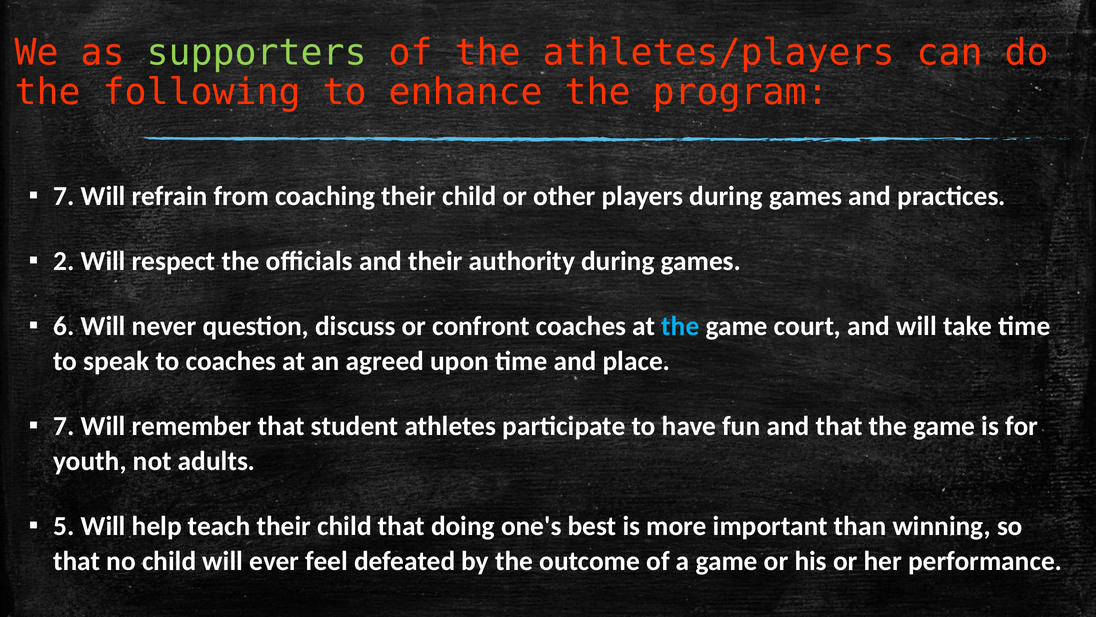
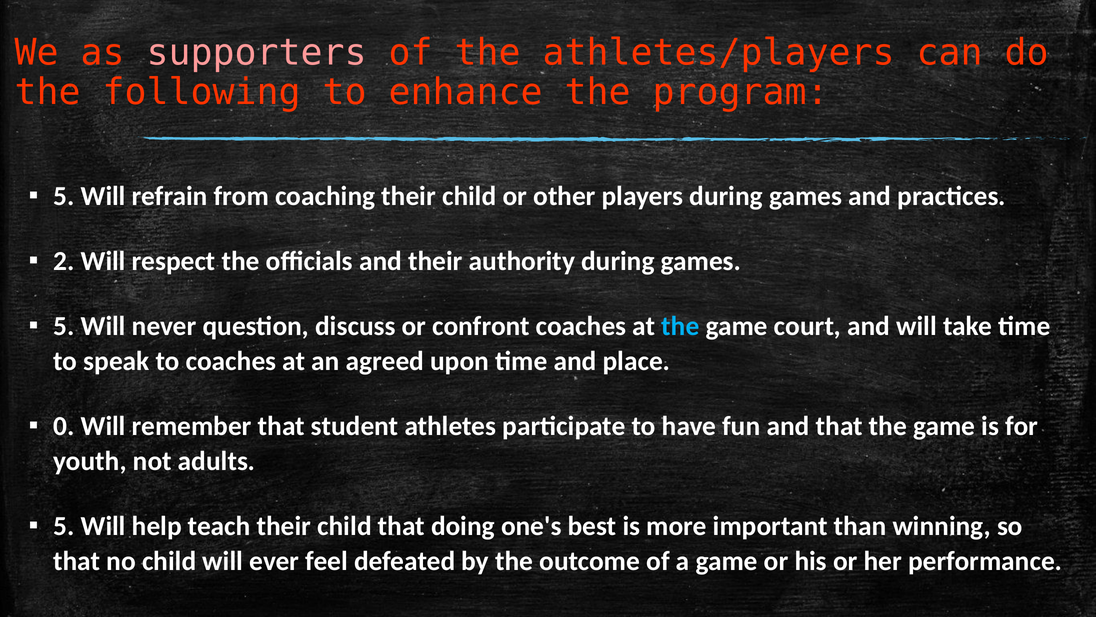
supporters colour: light green -> pink
7 at (64, 196): 7 -> 5
6 at (64, 326): 6 -> 5
7 at (64, 426): 7 -> 0
